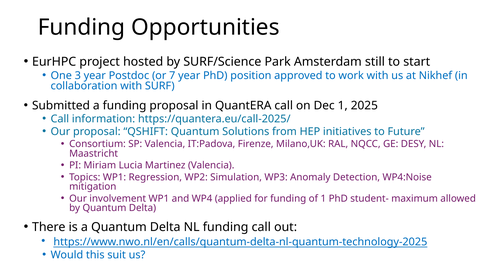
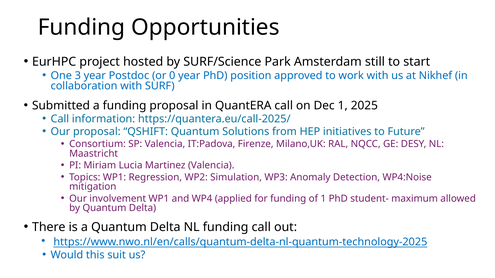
7: 7 -> 0
